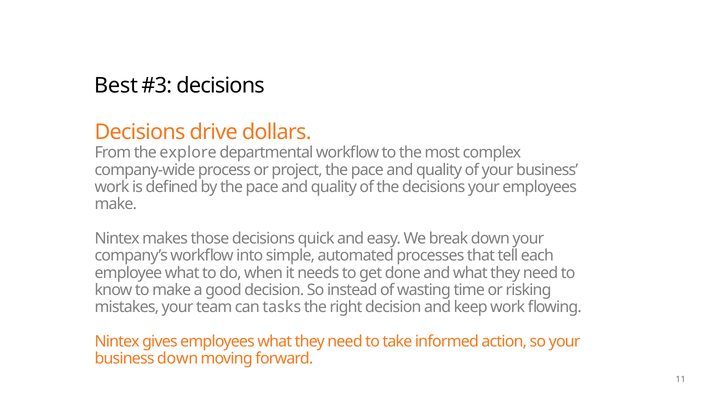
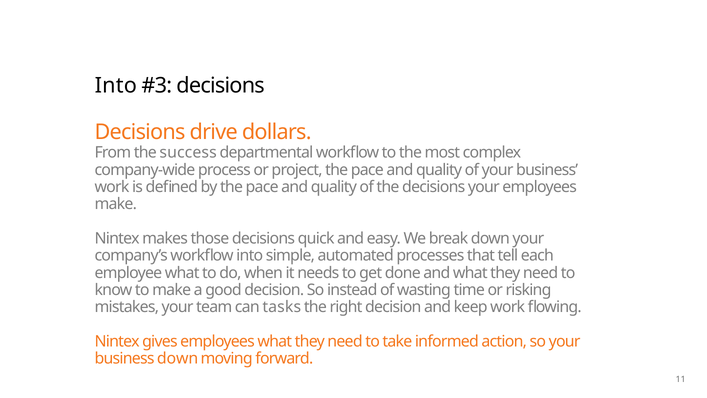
Best at (116, 85): Best -> Into
explore: explore -> success
